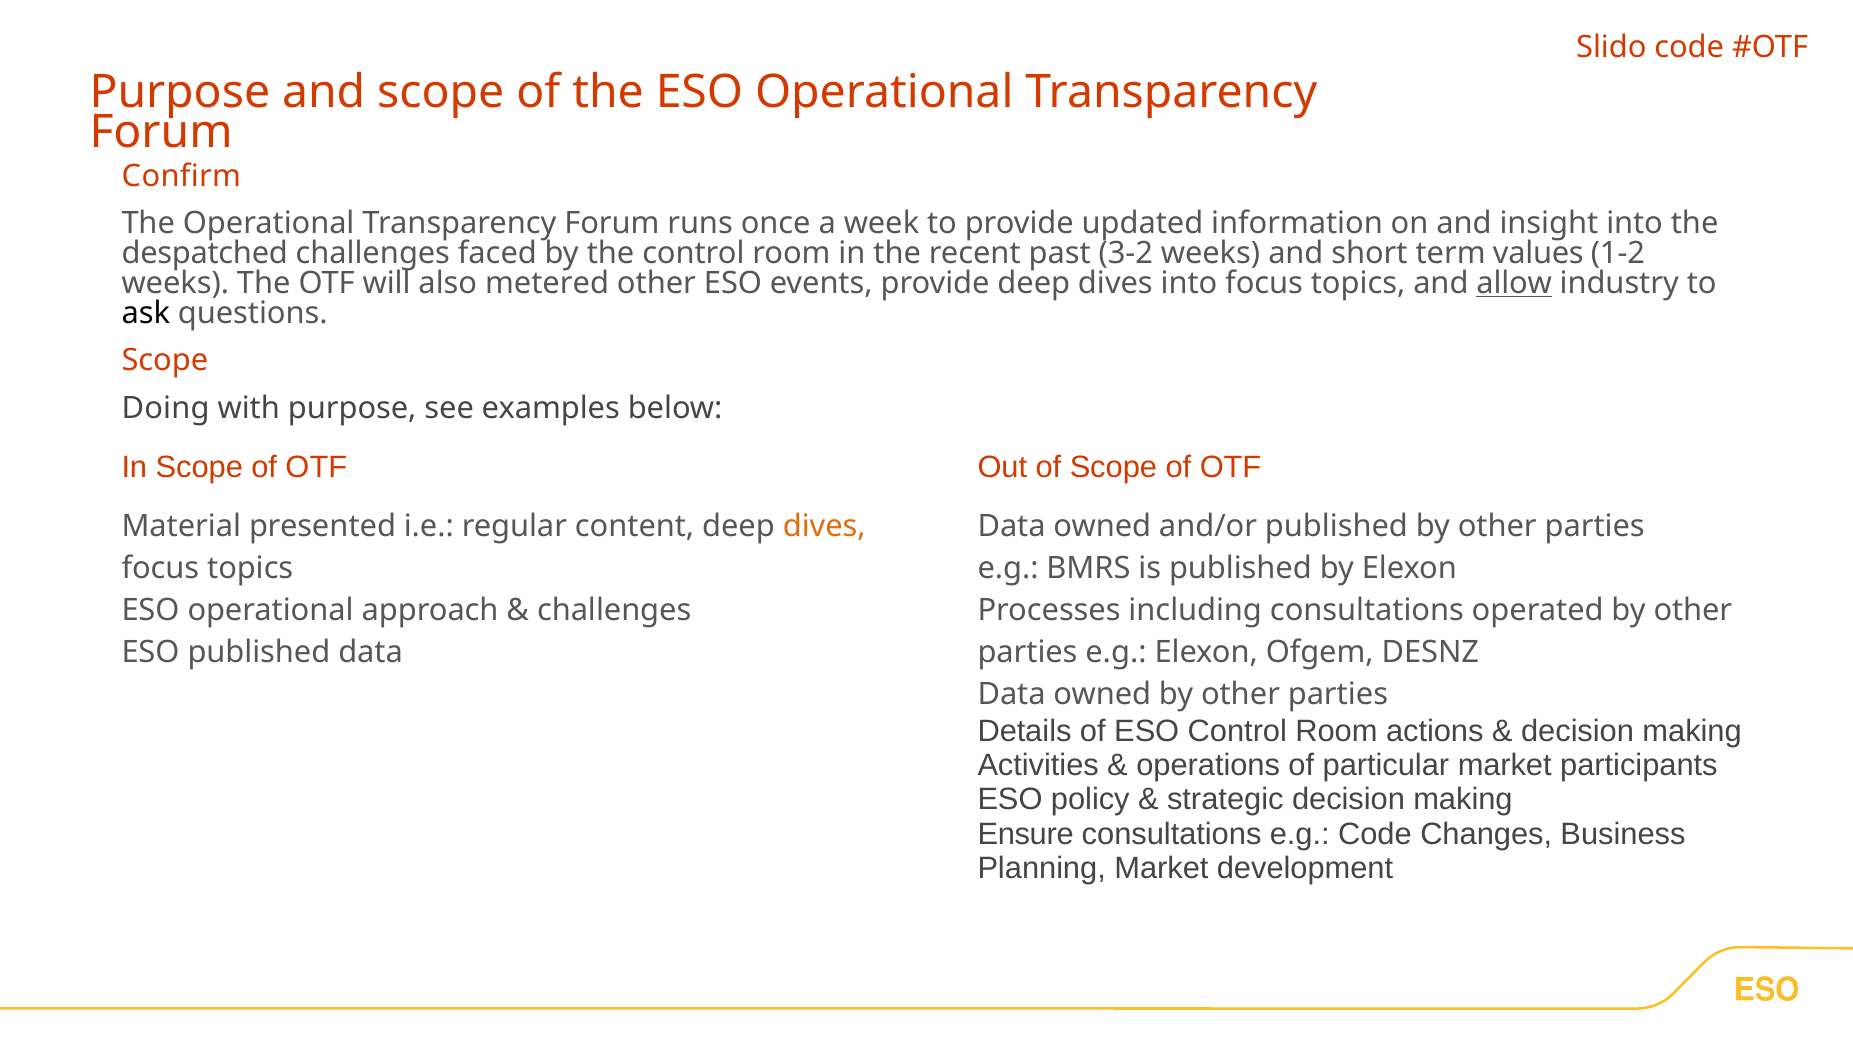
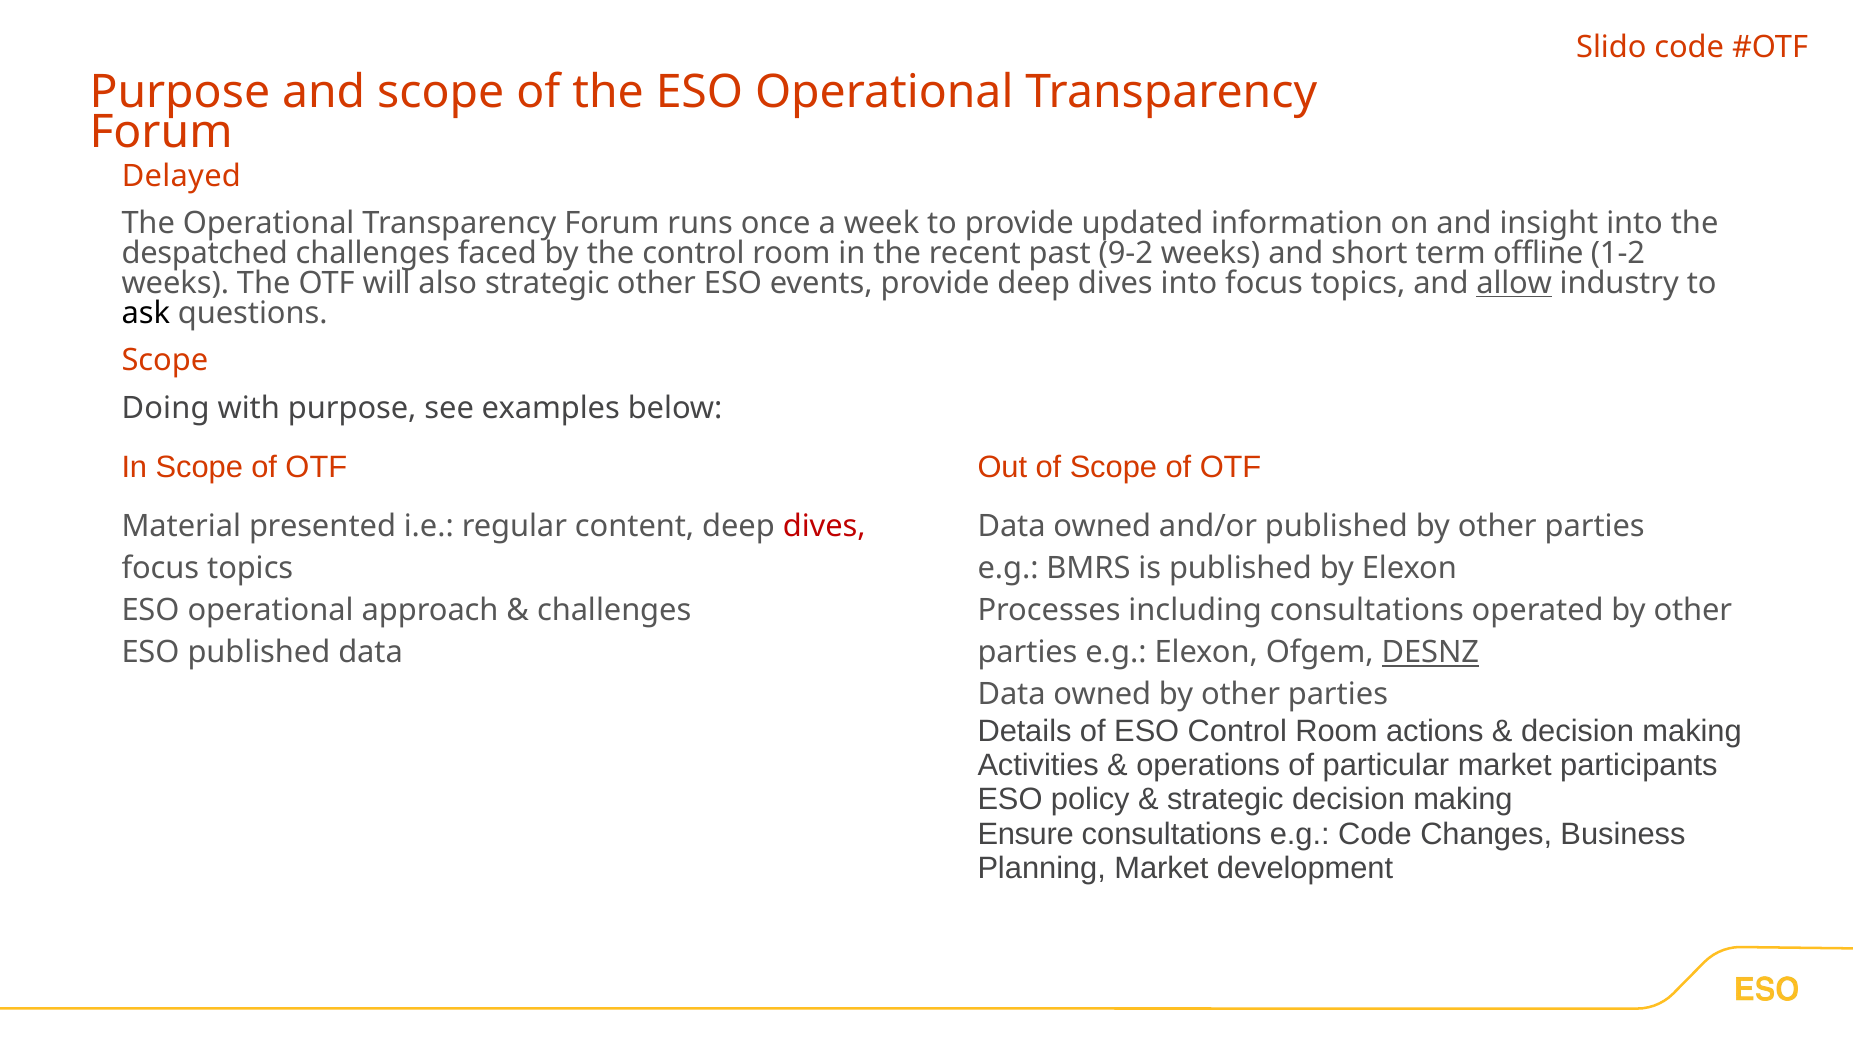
Confirm: Confirm -> Delayed
3-2: 3-2 -> 9-2
values: values -> offline
also metered: metered -> strategic
dives at (824, 527) colour: orange -> red
DESNZ underline: none -> present
